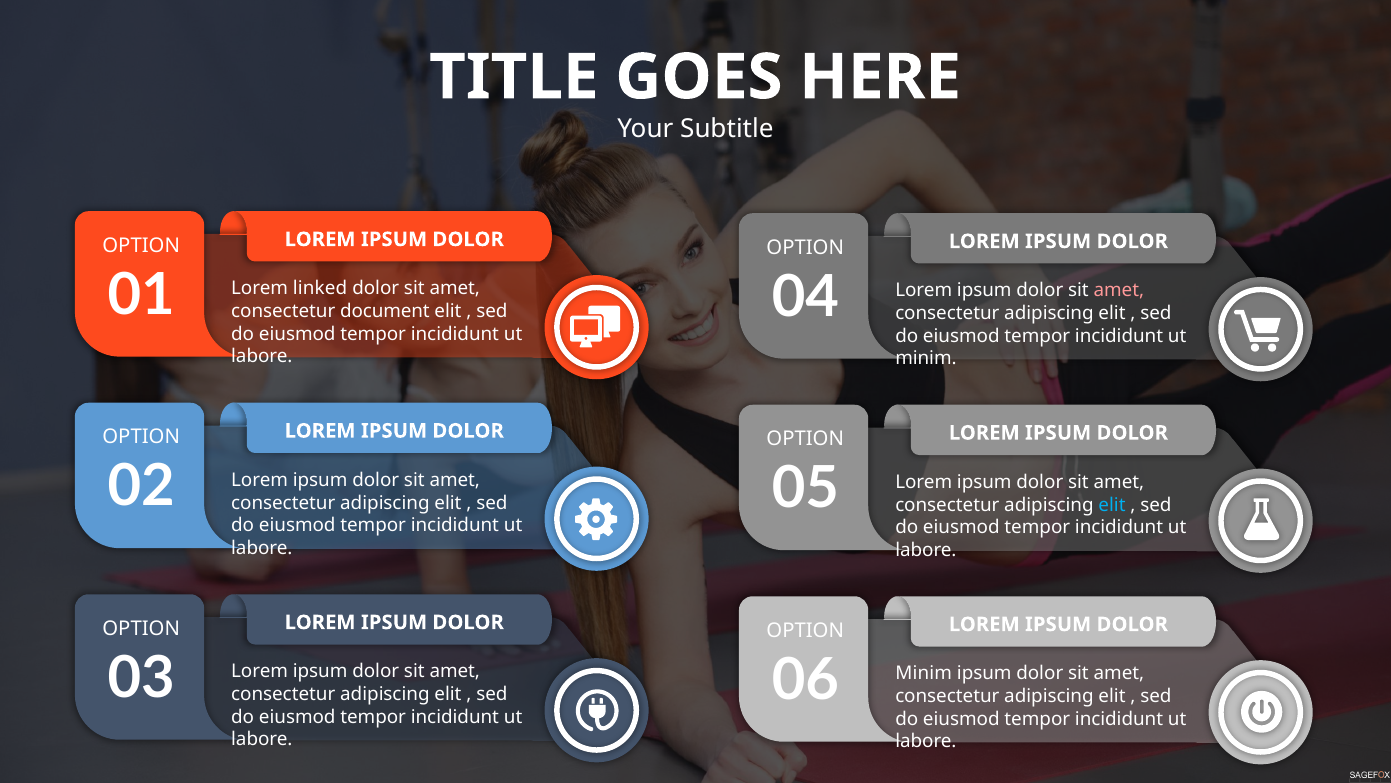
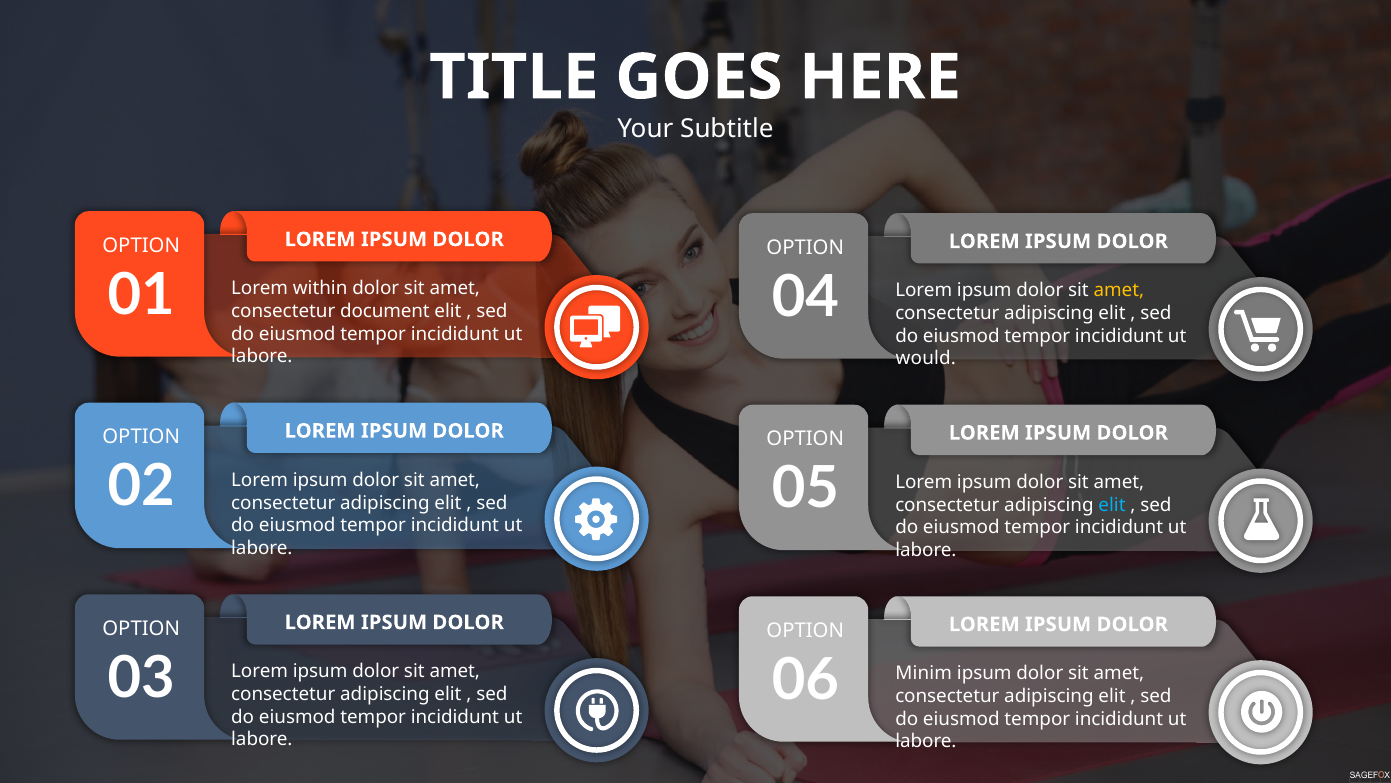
linked: linked -> within
amet at (1119, 290) colour: pink -> yellow
minim at (926, 358): minim -> would
